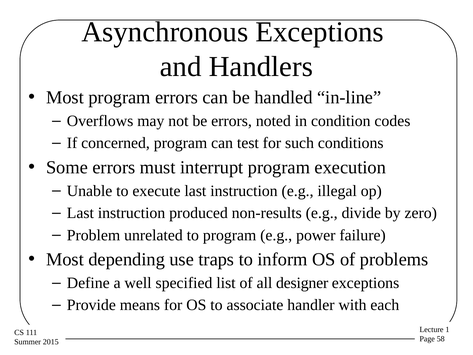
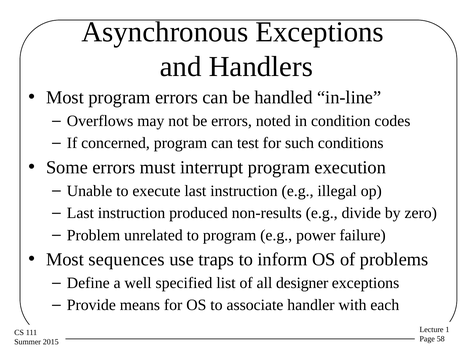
depending: depending -> sequences
